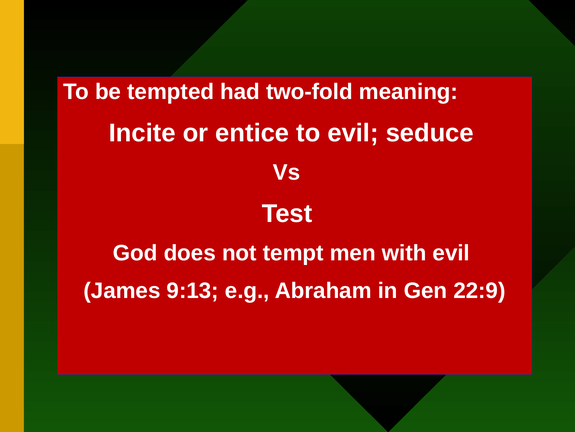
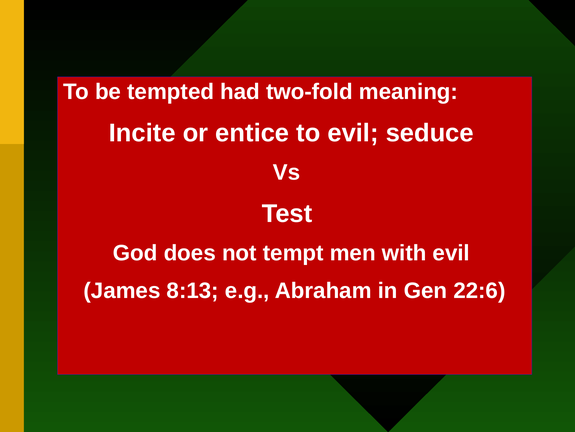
9:13: 9:13 -> 8:13
22:9: 22:9 -> 22:6
